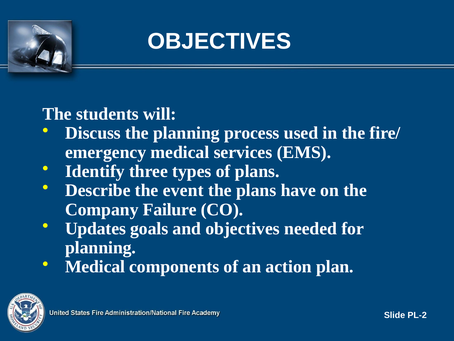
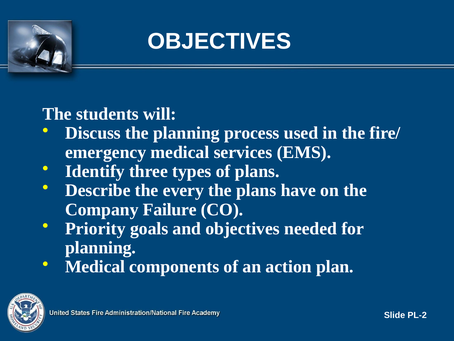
event: event -> every
Updates: Updates -> Priority
